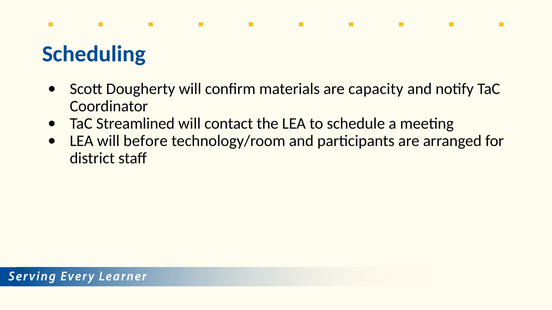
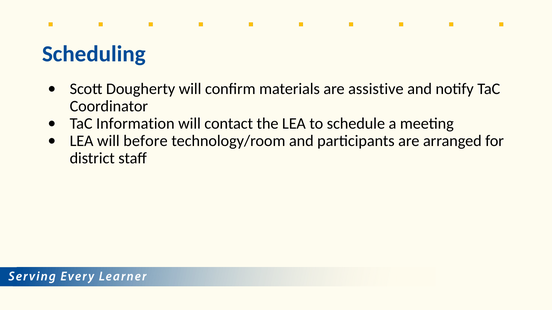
capacity: capacity -> assistive
Streamlined: Streamlined -> Information
